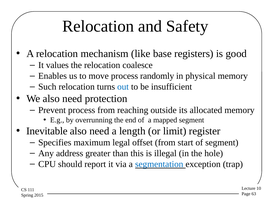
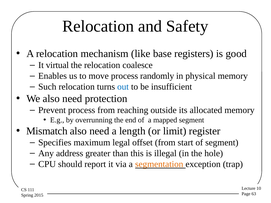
values: values -> virtual
Inevitable: Inevitable -> Mismatch
segmentation colour: blue -> orange
